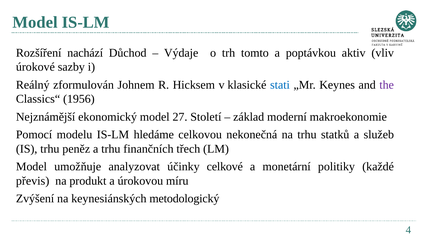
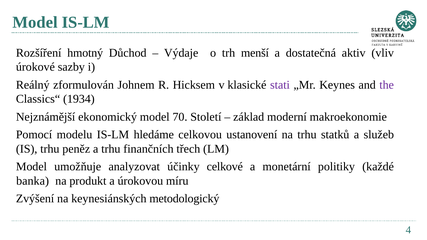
nachází: nachází -> hmotný
tomto: tomto -> menší
poptávkou: poptávkou -> dostatečná
stati colour: blue -> purple
1956: 1956 -> 1934
27: 27 -> 70
nekonečná: nekonečná -> ustanovení
převis: převis -> banka
